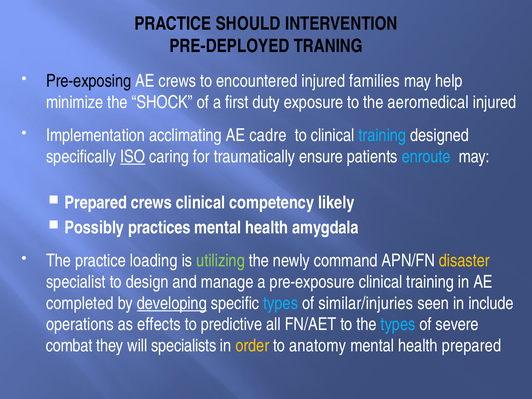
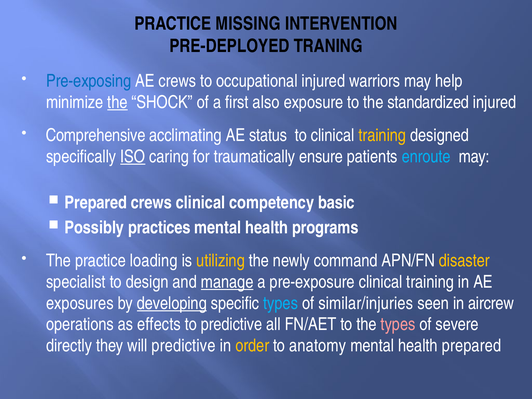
SHOULD: SHOULD -> MISSING
Pre-exposing colour: black -> blue
encountered: encountered -> occupational
families: families -> warriors
the at (117, 102) underline: none -> present
duty: duty -> also
aeromedical: aeromedical -> standardized
Implementation: Implementation -> Comprehensive
cadre: cadre -> status
training at (382, 135) colour: light blue -> yellow
likely: likely -> basic
amygdala: amygdala -> programs
utilizing colour: light green -> yellow
manage underline: none -> present
completed: completed -> exposures
include: include -> aircrew
types at (398, 324) colour: light blue -> pink
combat: combat -> directly
will specialists: specialists -> predictive
